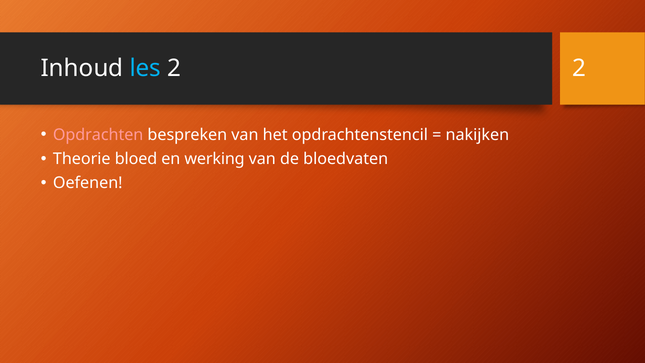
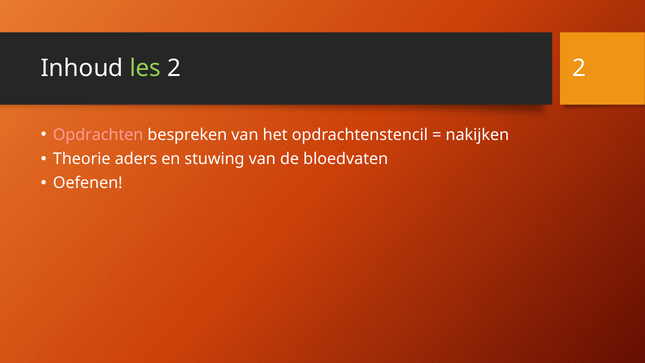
les colour: light blue -> light green
bloed: bloed -> aders
werking: werking -> stuwing
